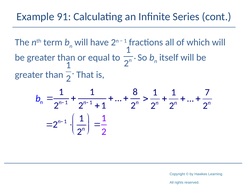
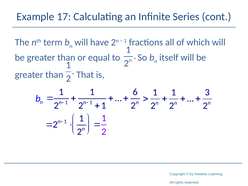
91: 91 -> 17
8: 8 -> 6
7: 7 -> 3
